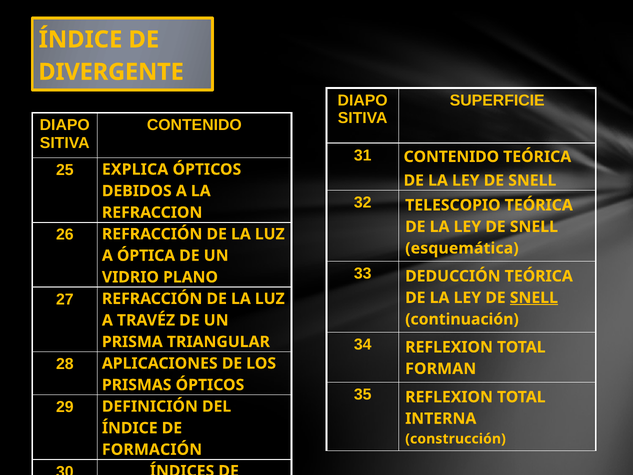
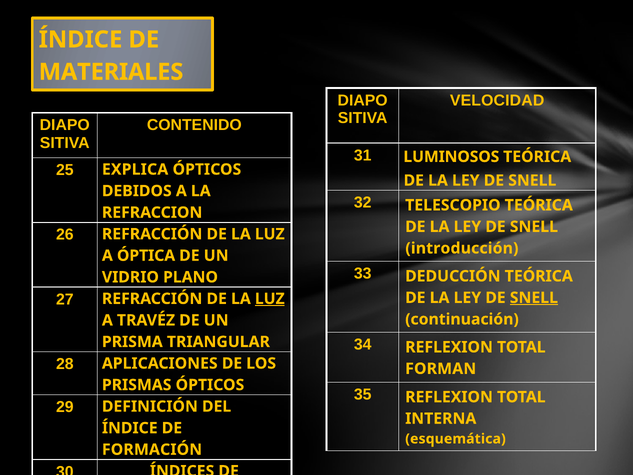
DIVERGENTE: DIVERGENTE -> MATERIALES
SUPERFICIE: SUPERFICIE -> VELOCIDAD
31 CONTENIDO: CONTENIDO -> LUMINOSOS
esquemática: esquemática -> introducción
LUZ at (270, 299) underline: none -> present
construcción: construcción -> esquemática
